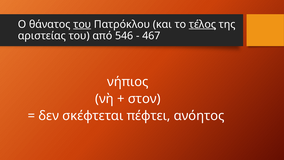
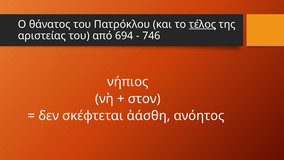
του at (82, 24) underline: present -> none
546: 546 -> 694
467: 467 -> 746
πέφτει: πέφτει -> ἀάσθη
